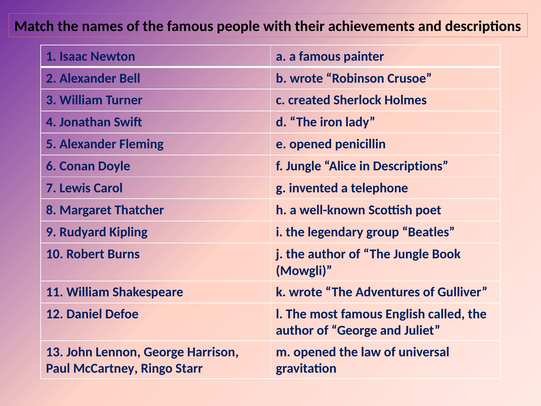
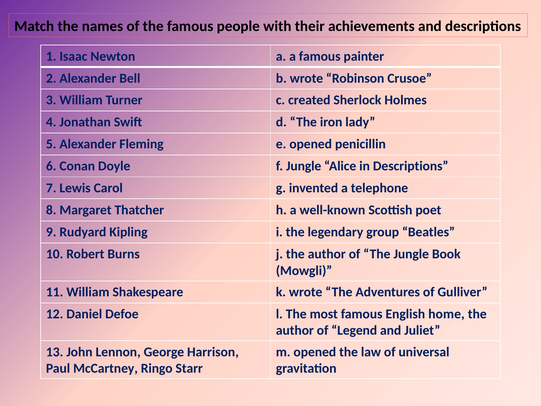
called: called -> home
of George: George -> Legend
